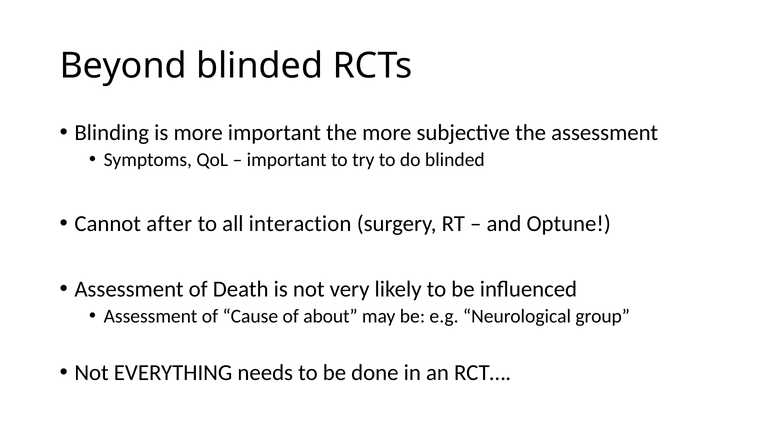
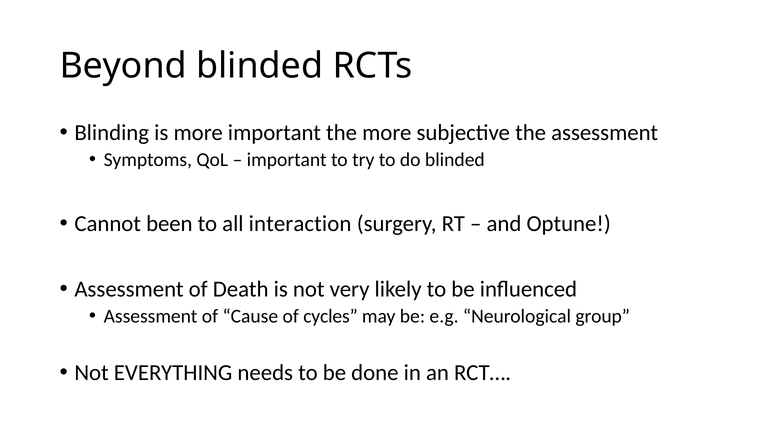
after: after -> been
about: about -> cycles
